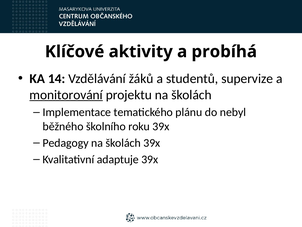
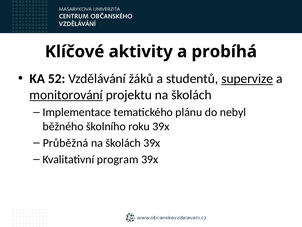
14: 14 -> 52
supervize underline: none -> present
Pedagogy: Pedagogy -> Průběžná
adaptuje: adaptuje -> program
